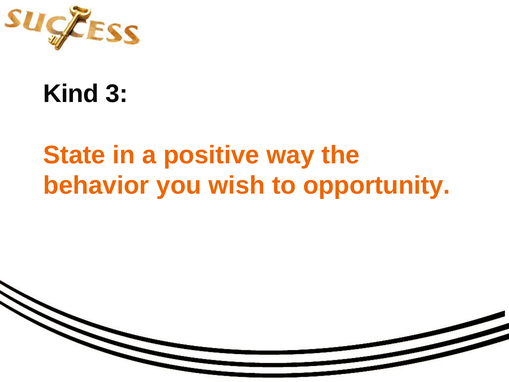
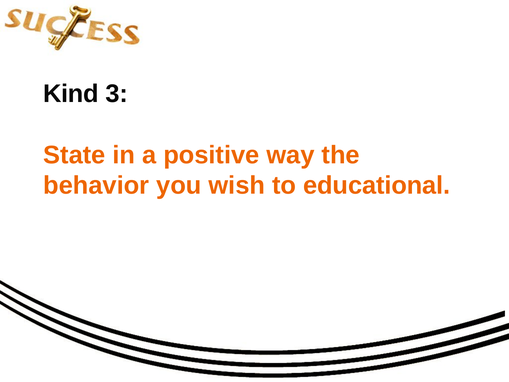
opportunity: opportunity -> educational
